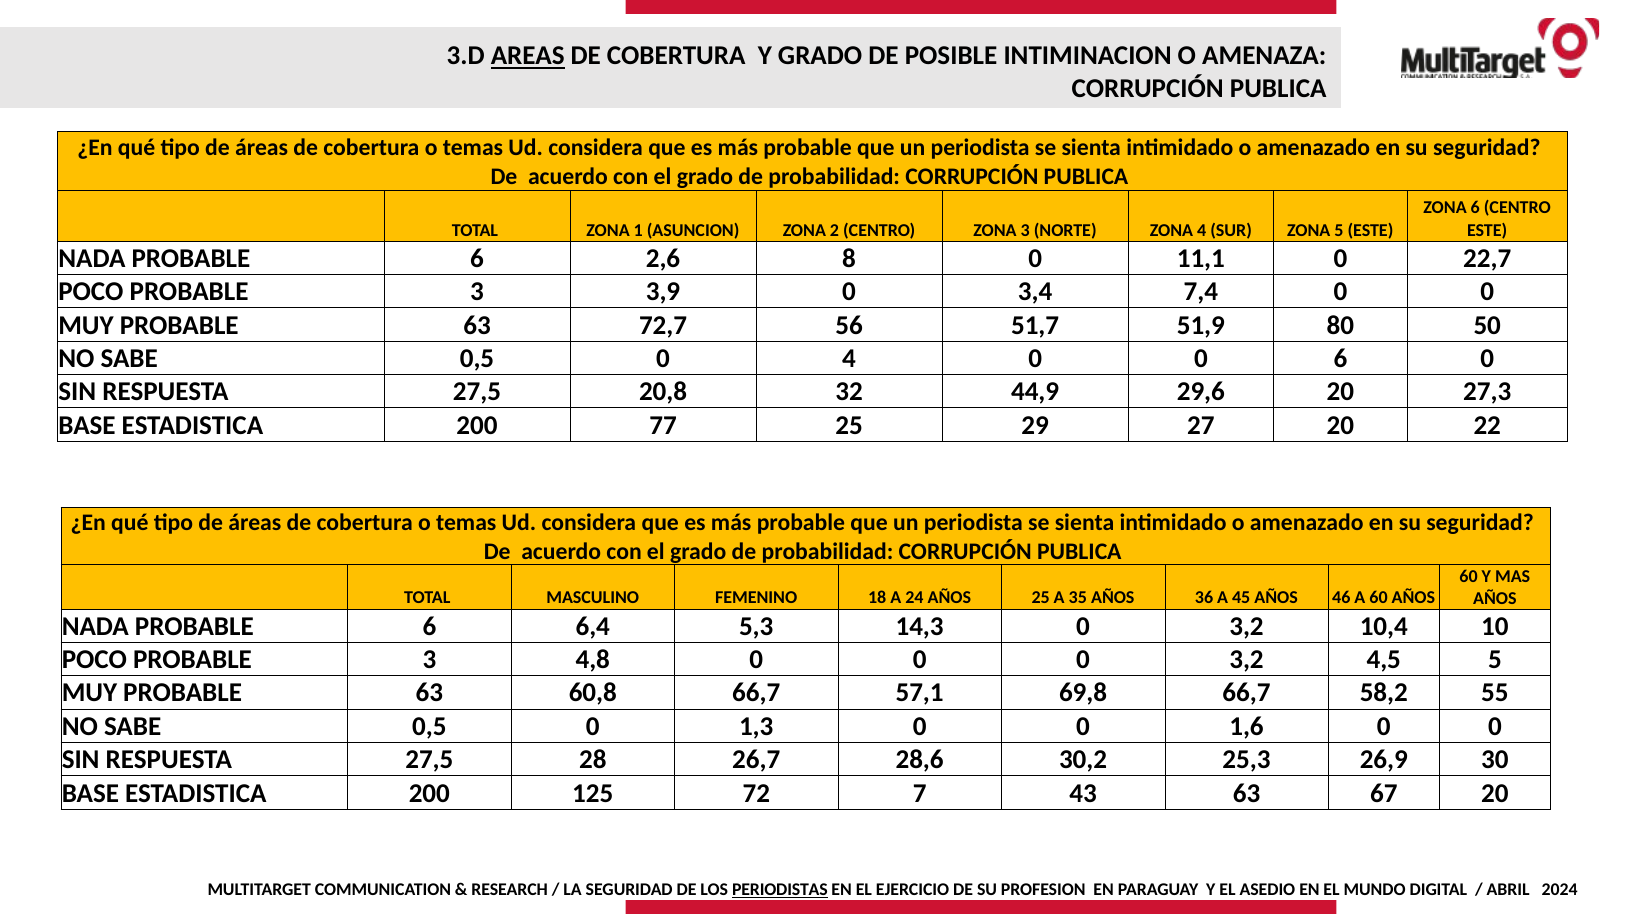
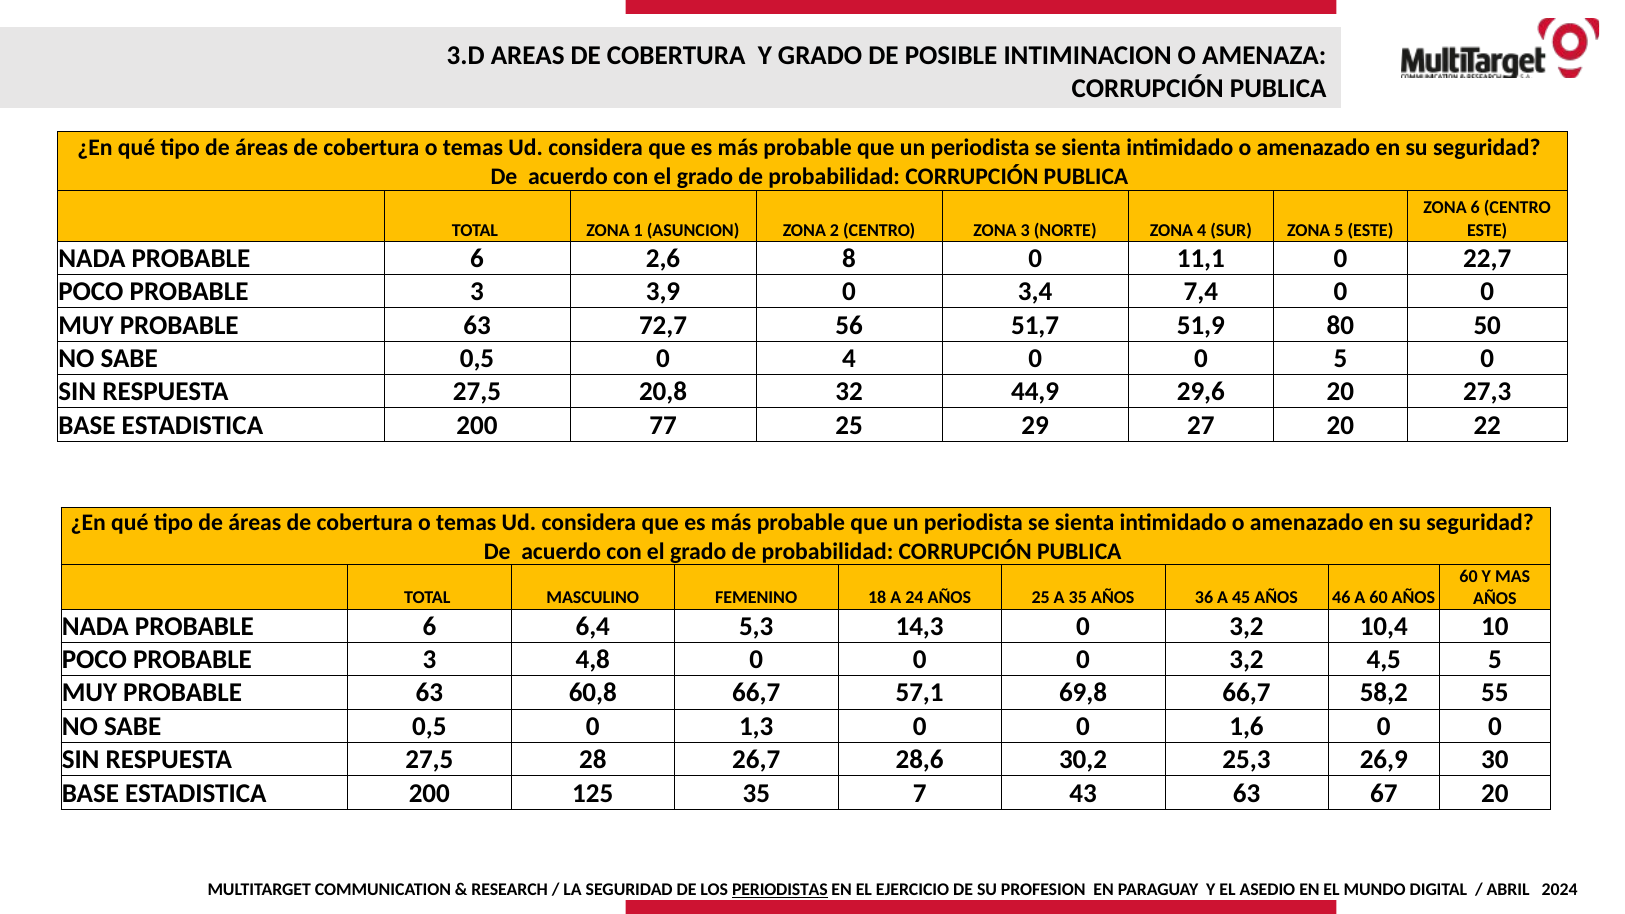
AREAS underline: present -> none
0 6: 6 -> 5
125 72: 72 -> 35
